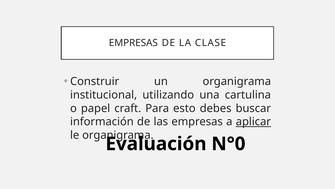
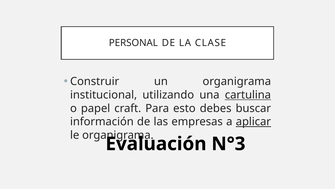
EMPRESAS at (133, 43): EMPRESAS -> PERSONAL
cartulina underline: none -> present
N°0: N°0 -> N°3
